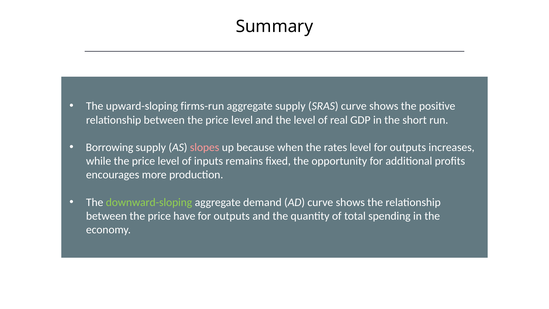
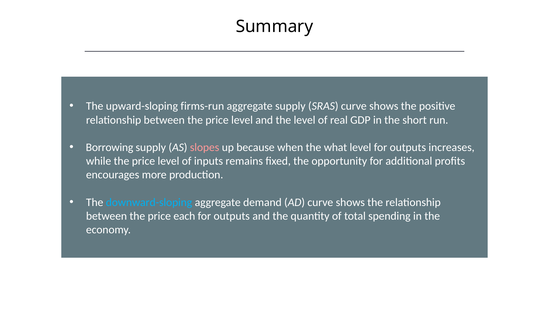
rates: rates -> what
downward-sloping colour: light green -> light blue
have: have -> each
